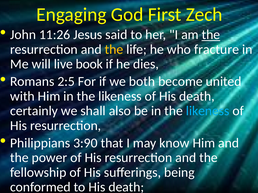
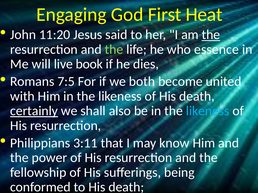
Zech: Zech -> Heat
11:26: 11:26 -> 11:20
the at (114, 49) colour: yellow -> light green
fracture: fracture -> essence
2:5: 2:5 -> 7:5
certainly underline: none -> present
3:90: 3:90 -> 3:11
